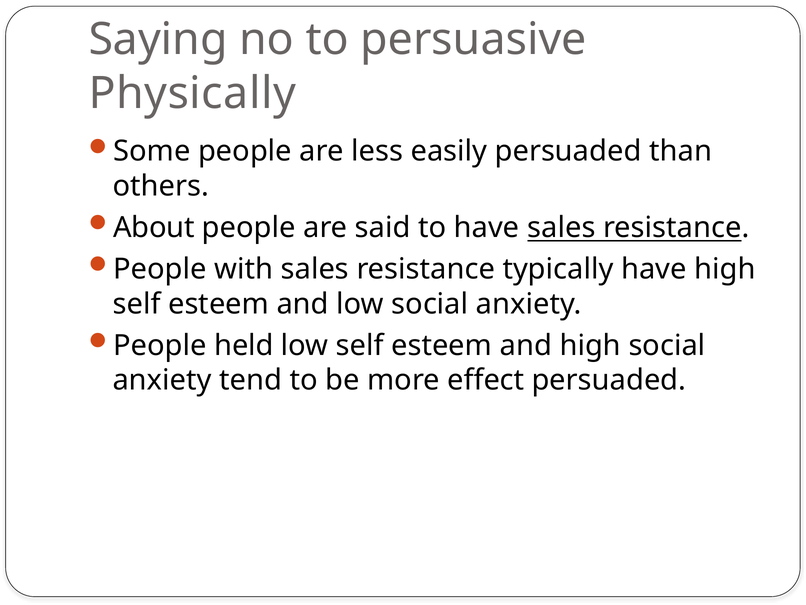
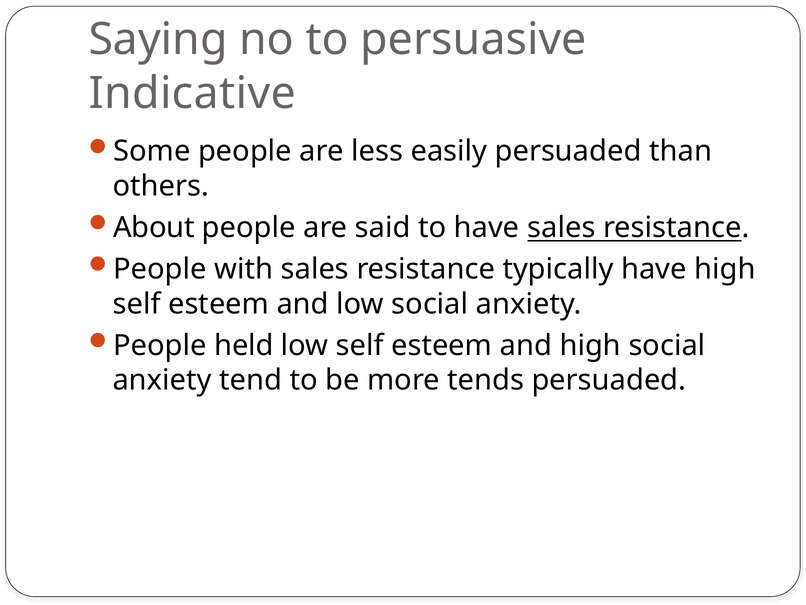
Physically: Physically -> Indicative
effect: effect -> tends
